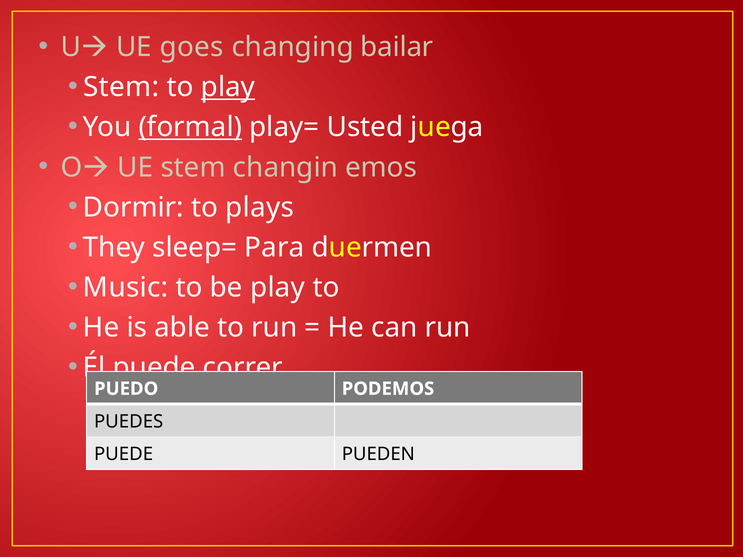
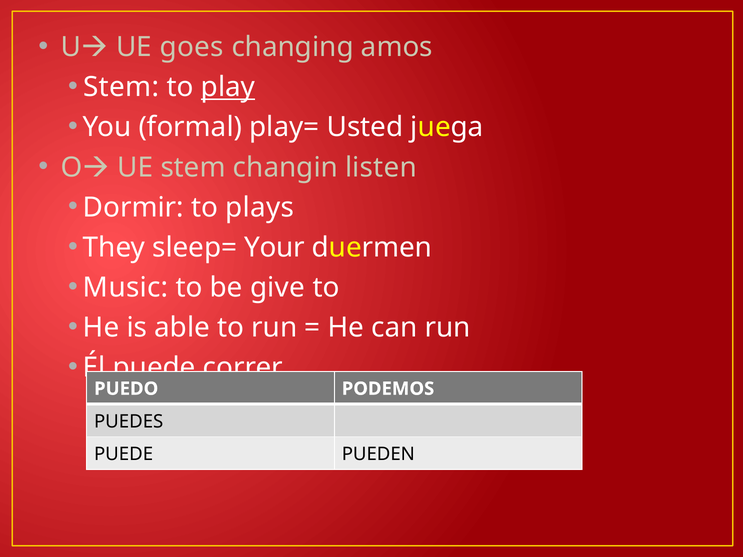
bailar: bailar -> amos
formal underline: present -> none
emos: emos -> listen
Para: Para -> Your
be play: play -> give
